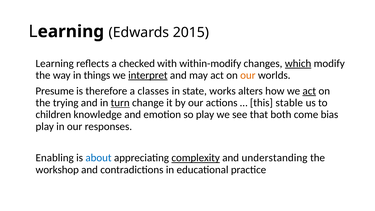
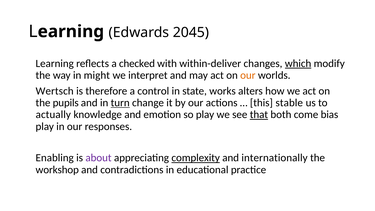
2015: 2015 -> 2045
within-modify: within-modify -> within-deliver
things: things -> might
interpret underline: present -> none
Presume: Presume -> Wertsch
classes: classes -> control
act at (309, 91) underline: present -> none
trying: trying -> pupils
children: children -> actually
that underline: none -> present
about colour: blue -> purple
understanding: understanding -> internationally
